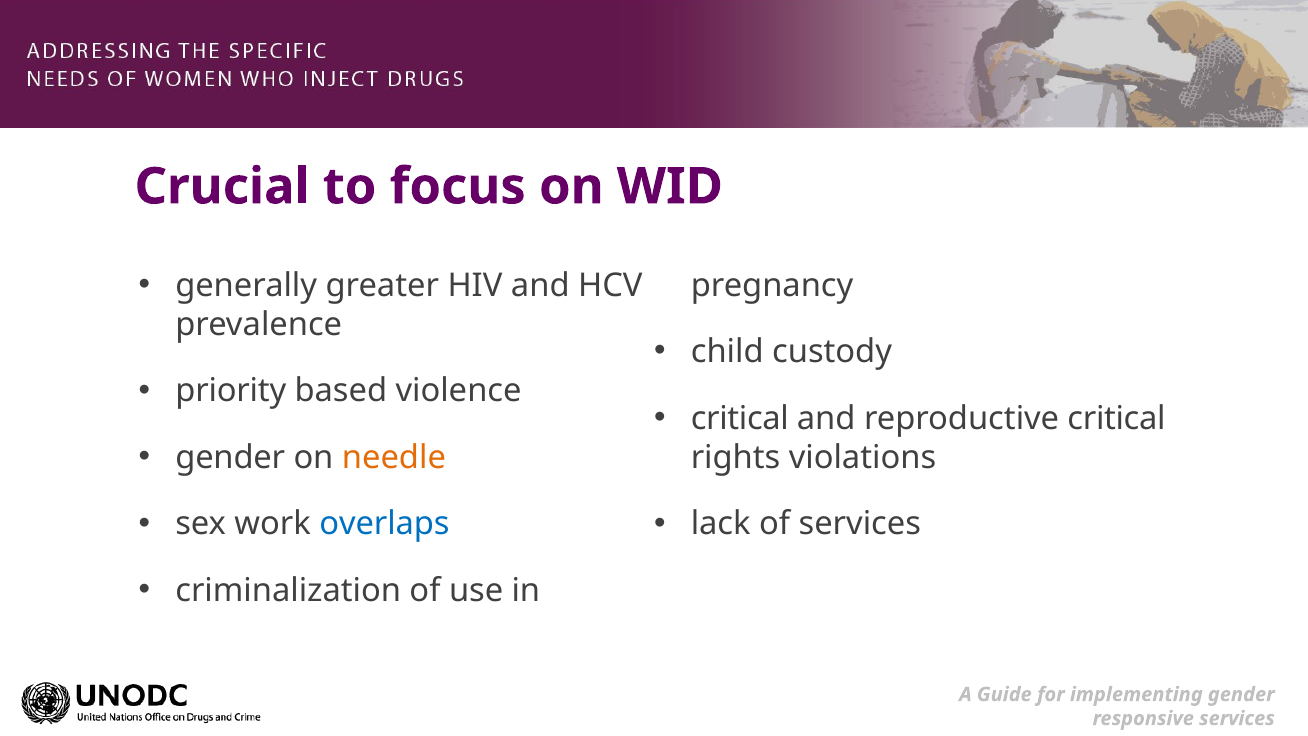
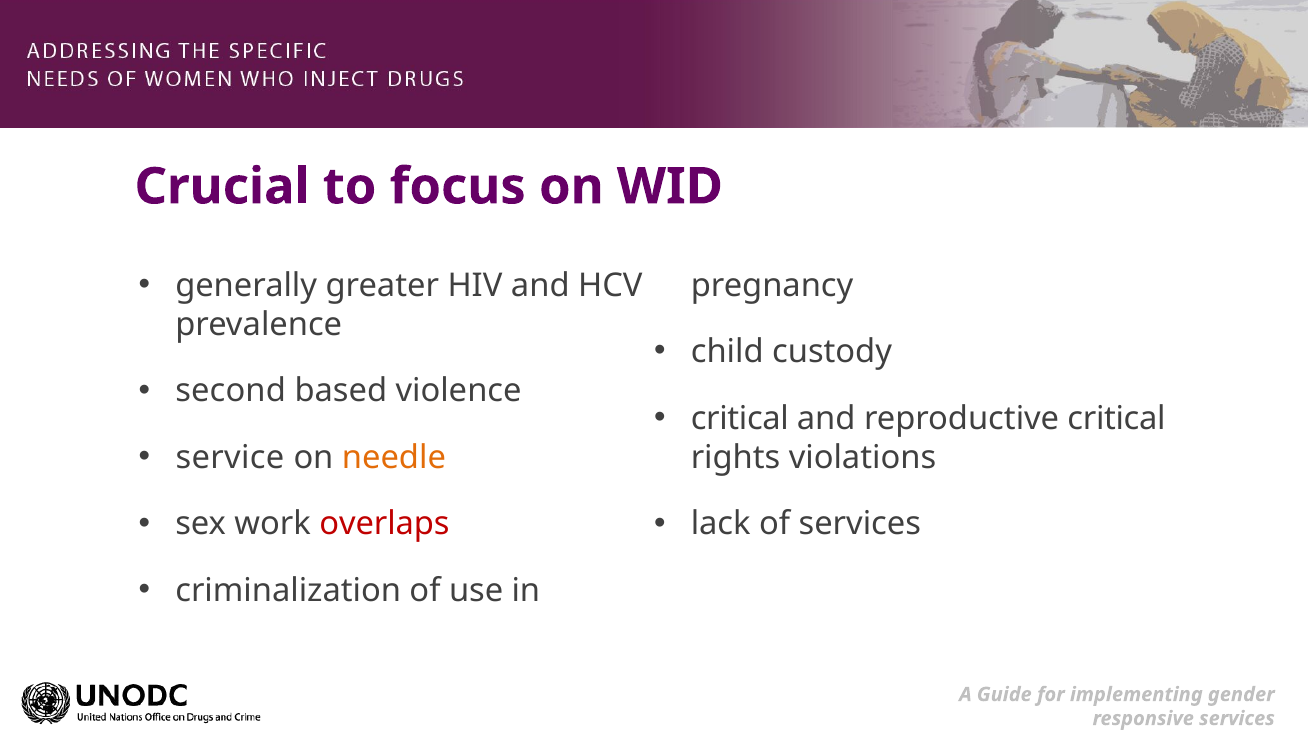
priority: priority -> second
gender at (230, 458): gender -> service
overlaps colour: blue -> red
